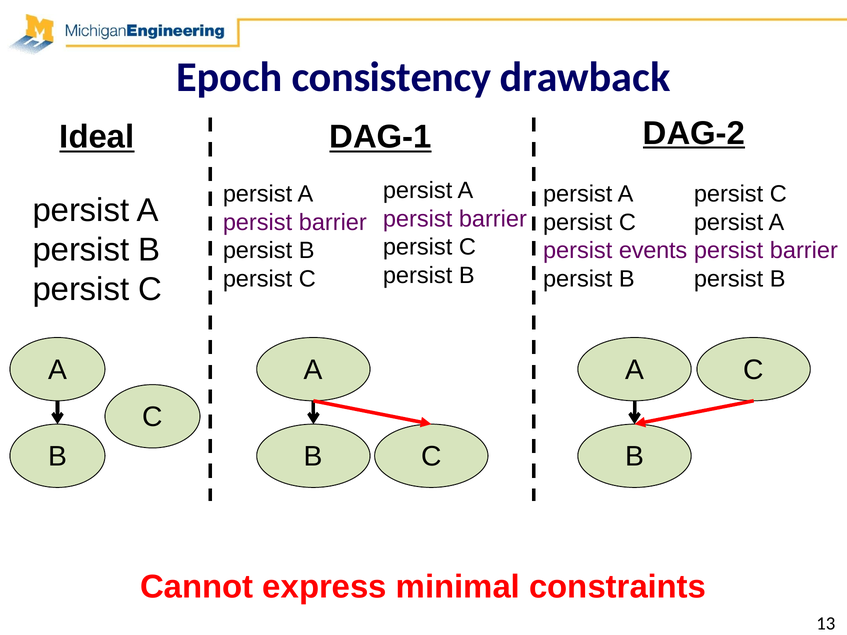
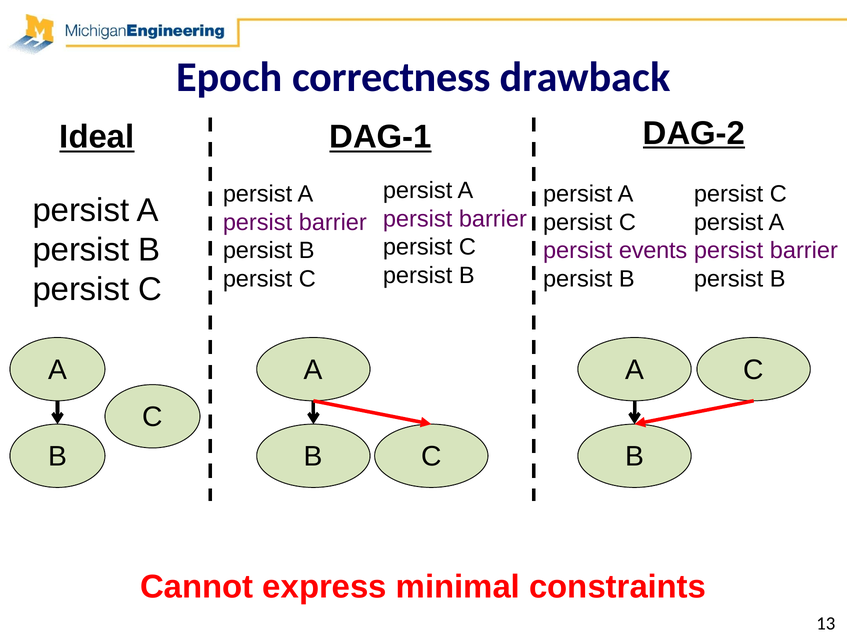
consistency: consistency -> correctness
